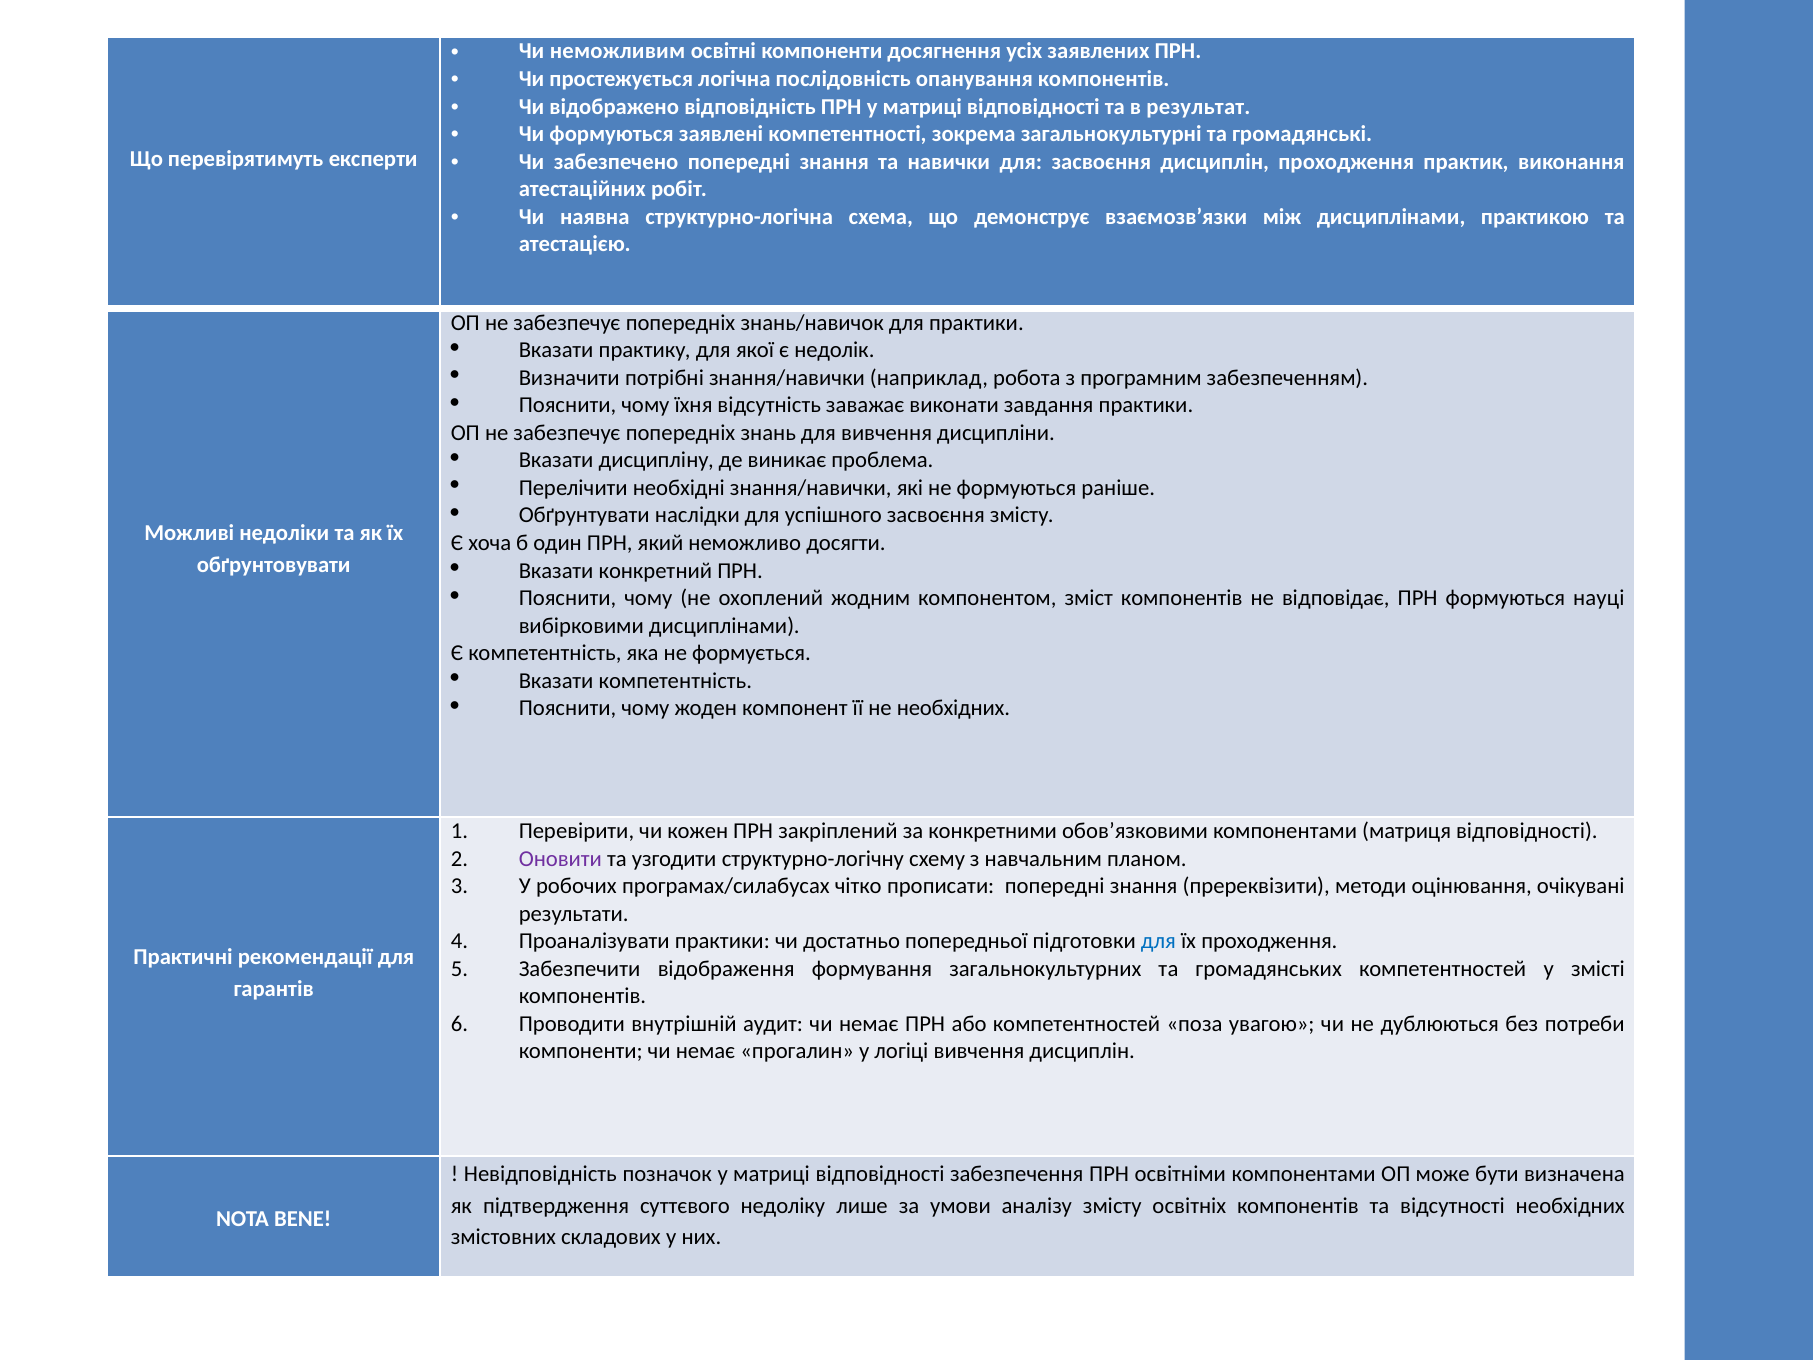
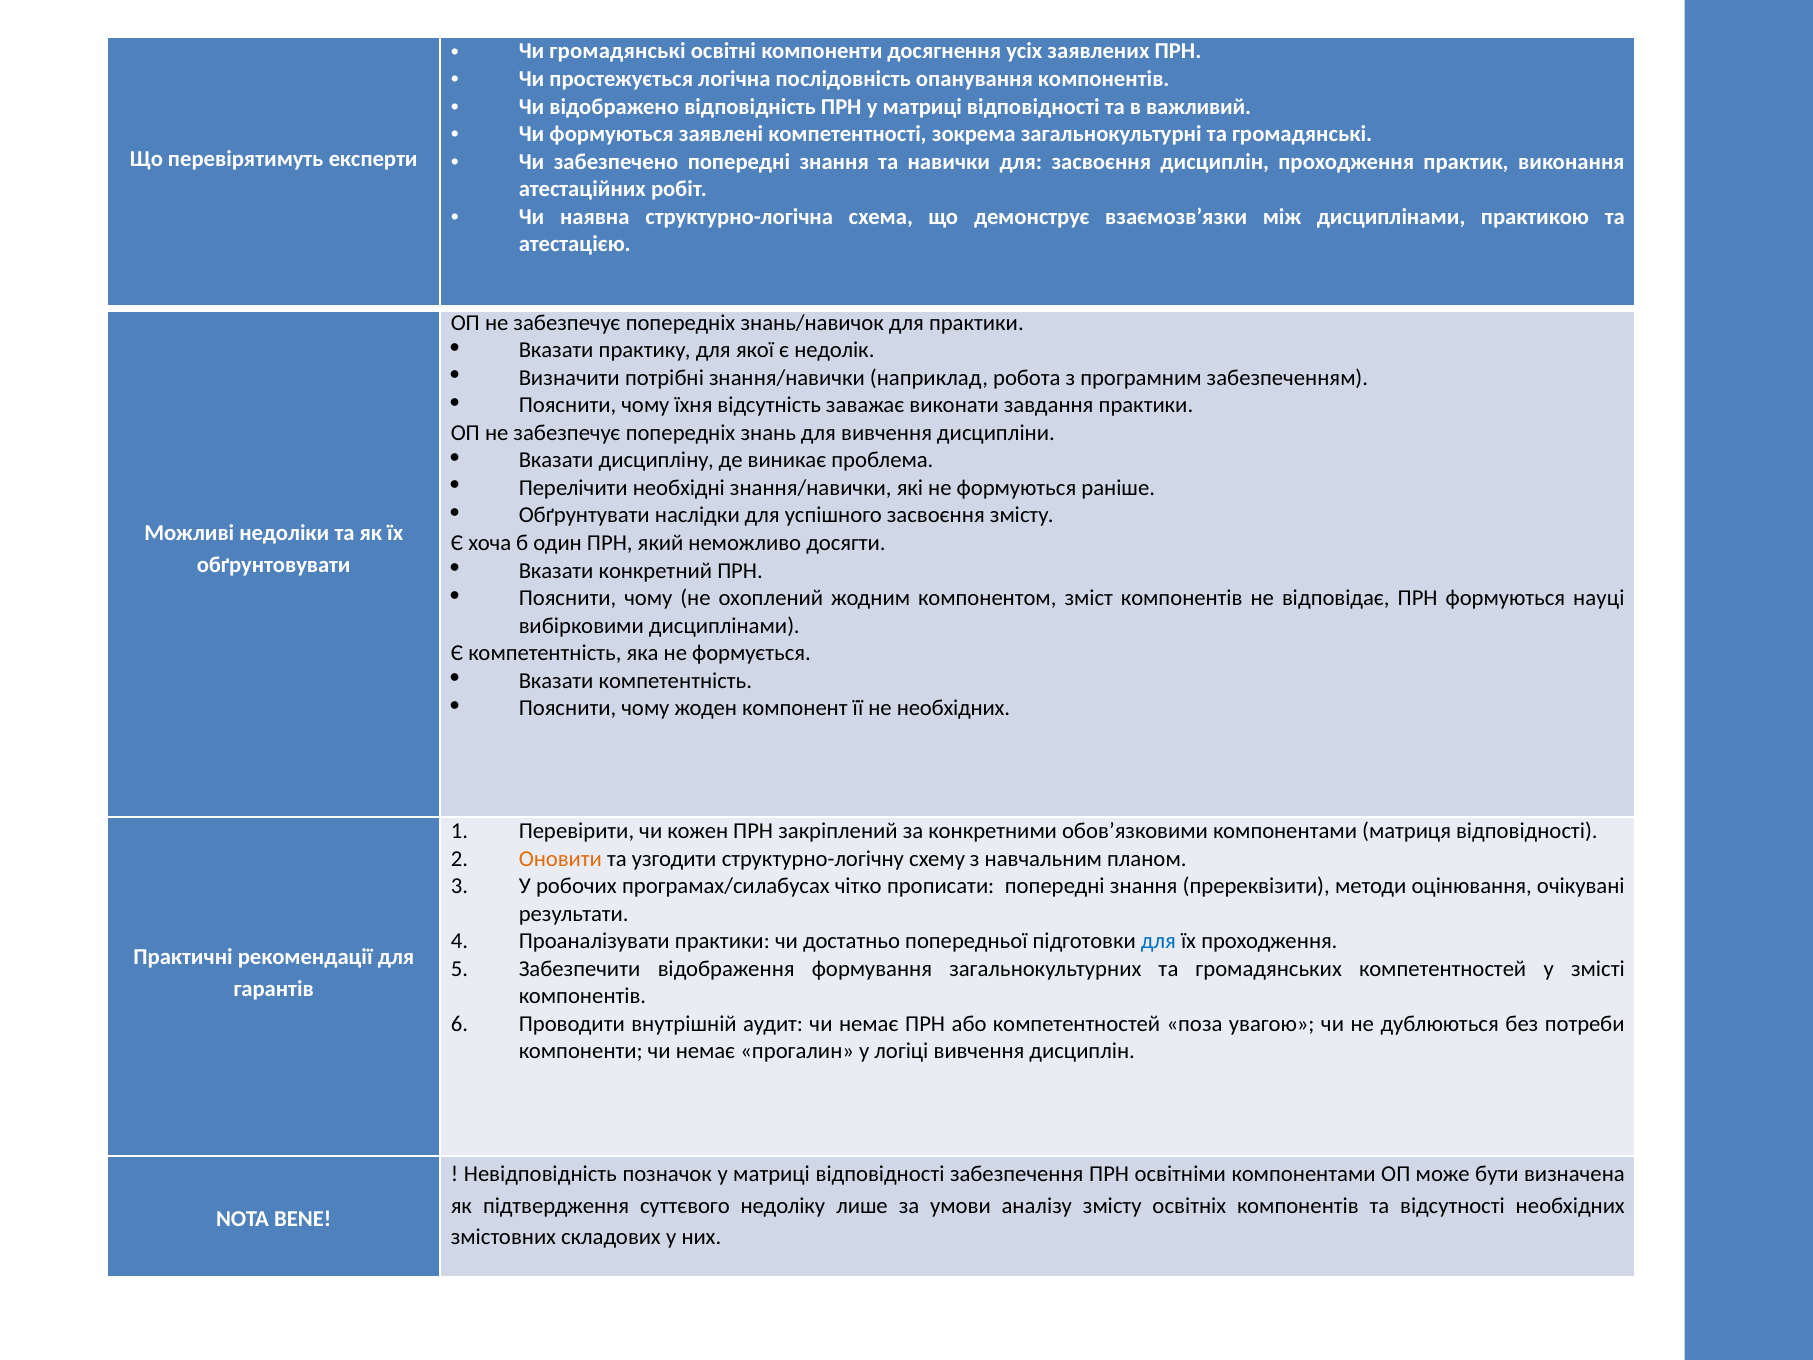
Чи неможливим: неможливим -> громадянські
результат: результат -> важливий
Оновити colour: purple -> orange
